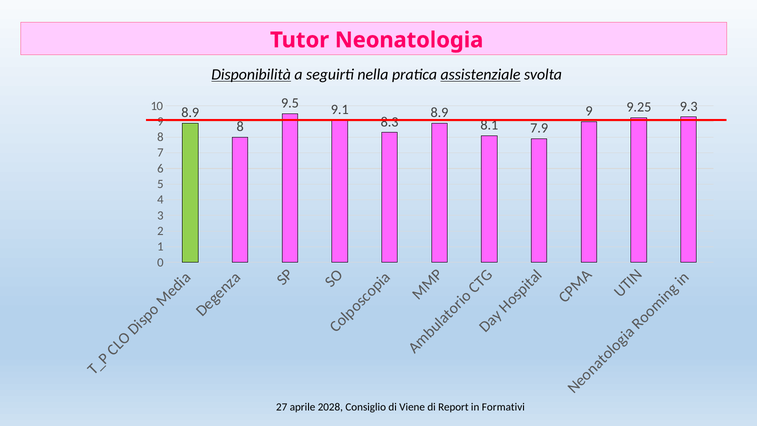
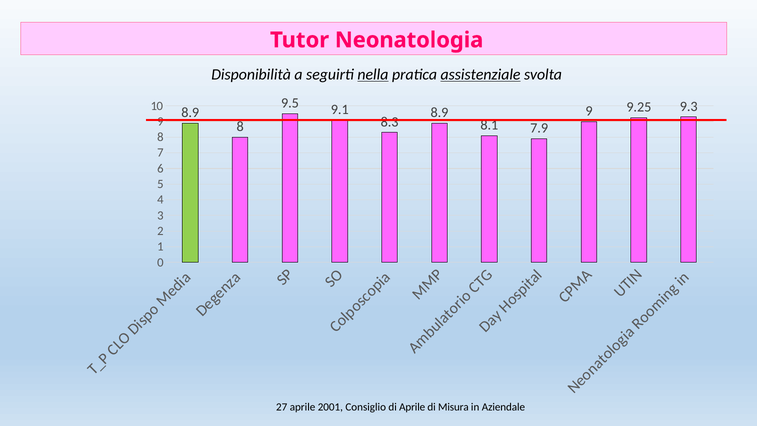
Disponibilità underline: present -> none
nella underline: none -> present
2028: 2028 -> 2001
di Viene: Viene -> Aprile
Report: Report -> Misura
Formativi: Formativi -> Aziendale
